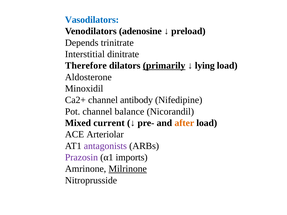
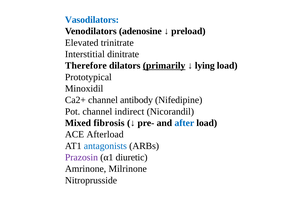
Depends: Depends -> Elevated
Aldosterone: Aldosterone -> Prototypical
balance: balance -> indirect
current: current -> fibrosis
after colour: orange -> blue
Arteriolar: Arteriolar -> Afterload
antagonists colour: purple -> blue
imports: imports -> diuretic
Milrinone underline: present -> none
